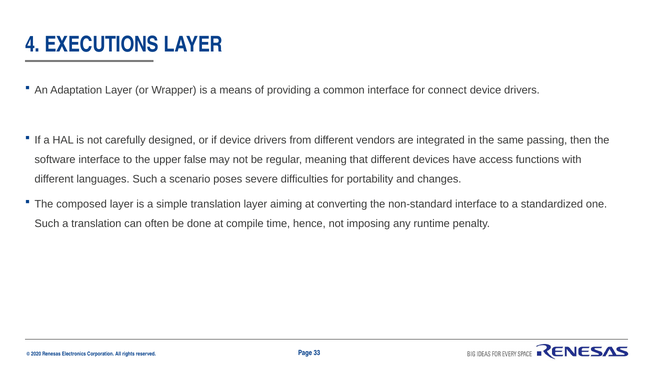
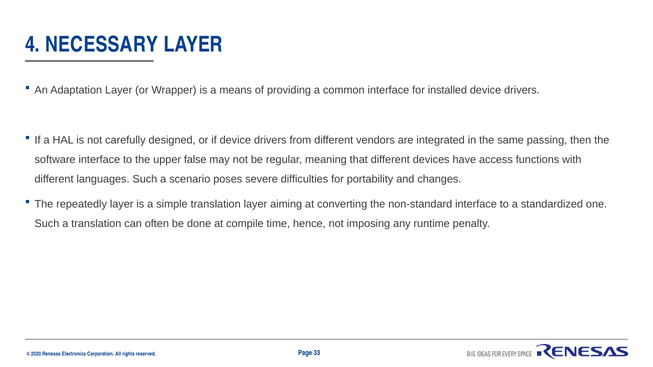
EXECUTIONS: EXECUTIONS -> NECESSARY
connect: connect -> installed
composed: composed -> repeatedly
